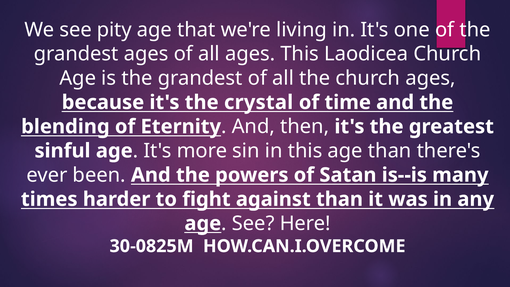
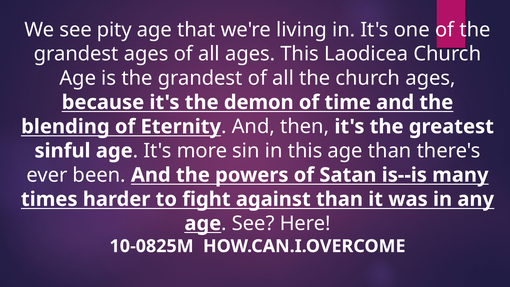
crystal: crystal -> demon
30-0825M: 30-0825M -> 10-0825M
